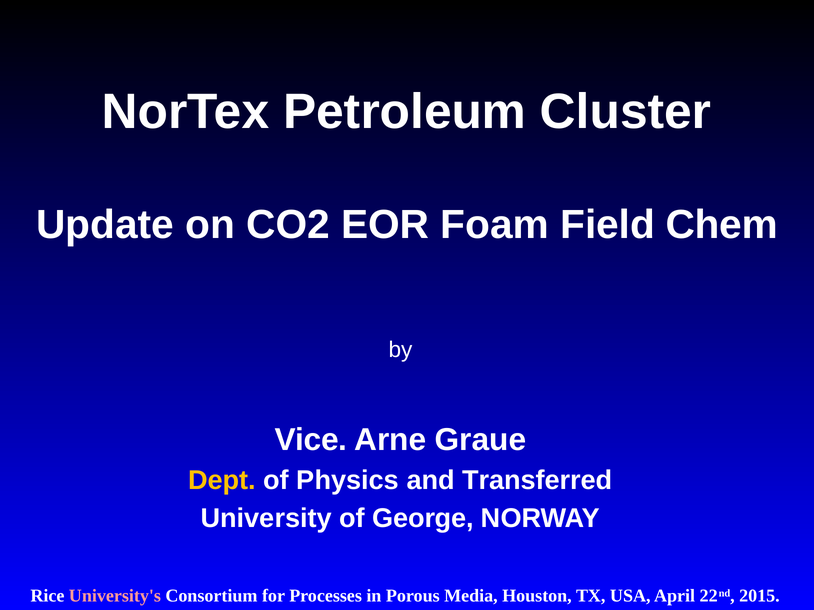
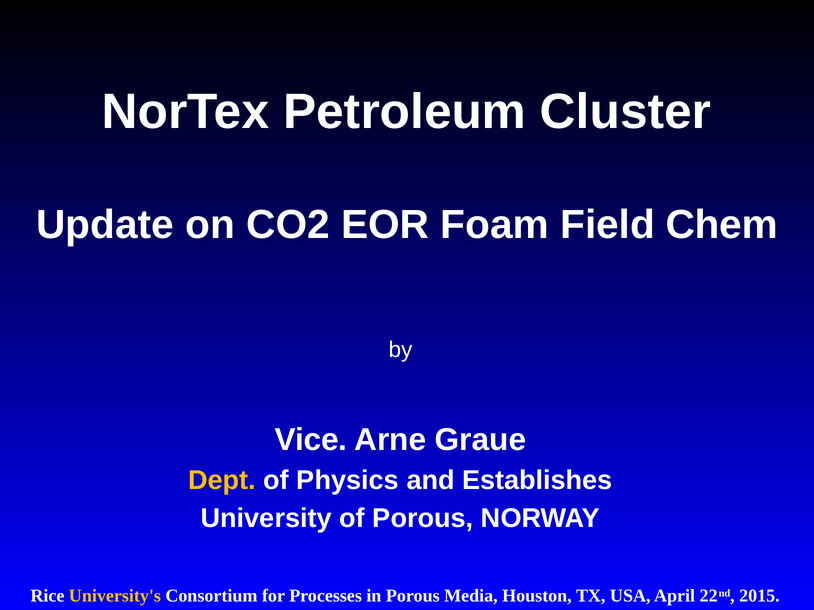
Transferred: Transferred -> Establishes
of George: George -> Porous
University's colour: pink -> yellow
